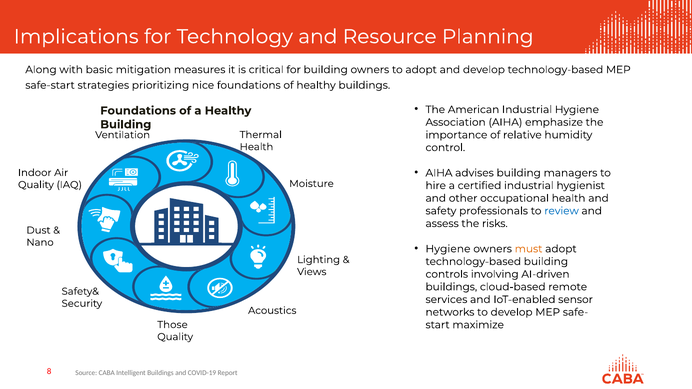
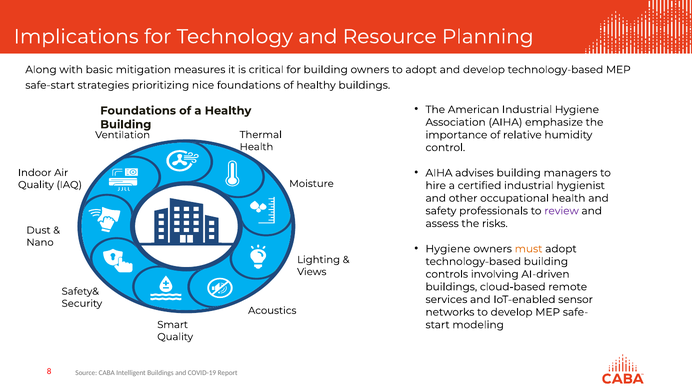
review colour: blue -> purple
Those: Those -> Smart
maximize: maximize -> modeling
